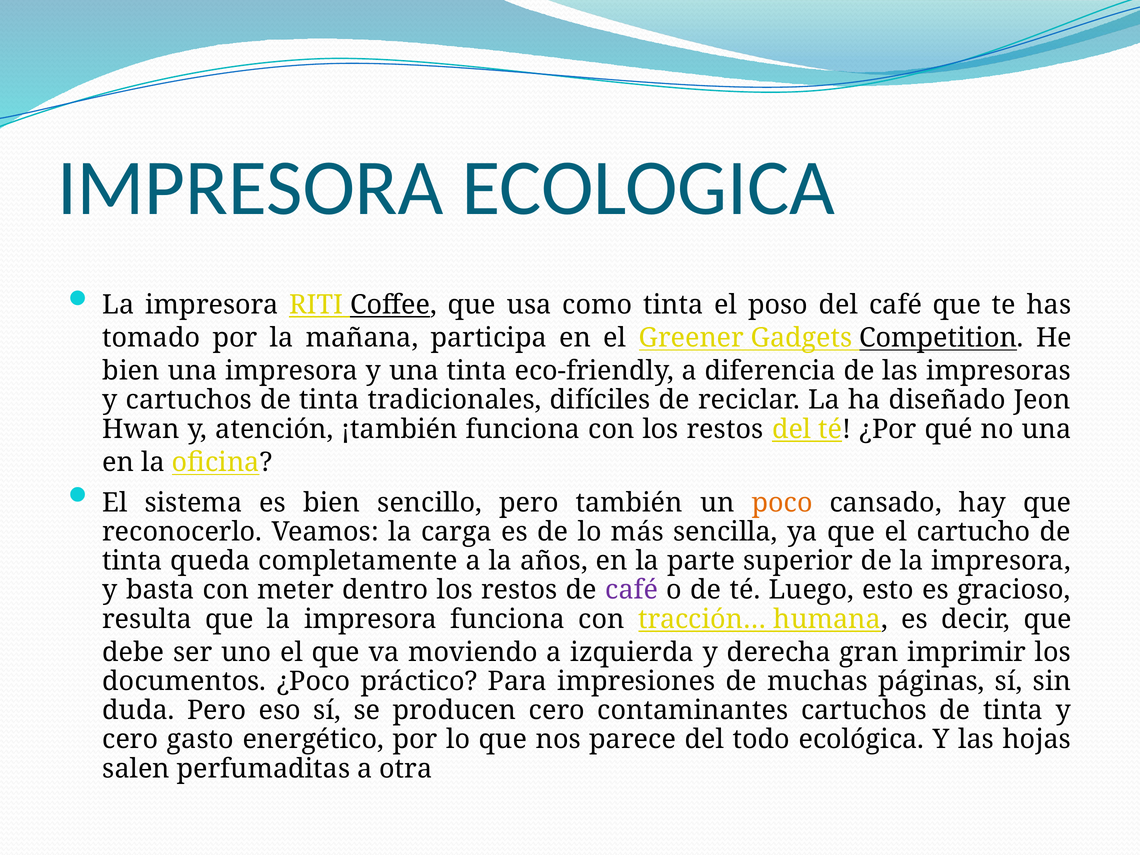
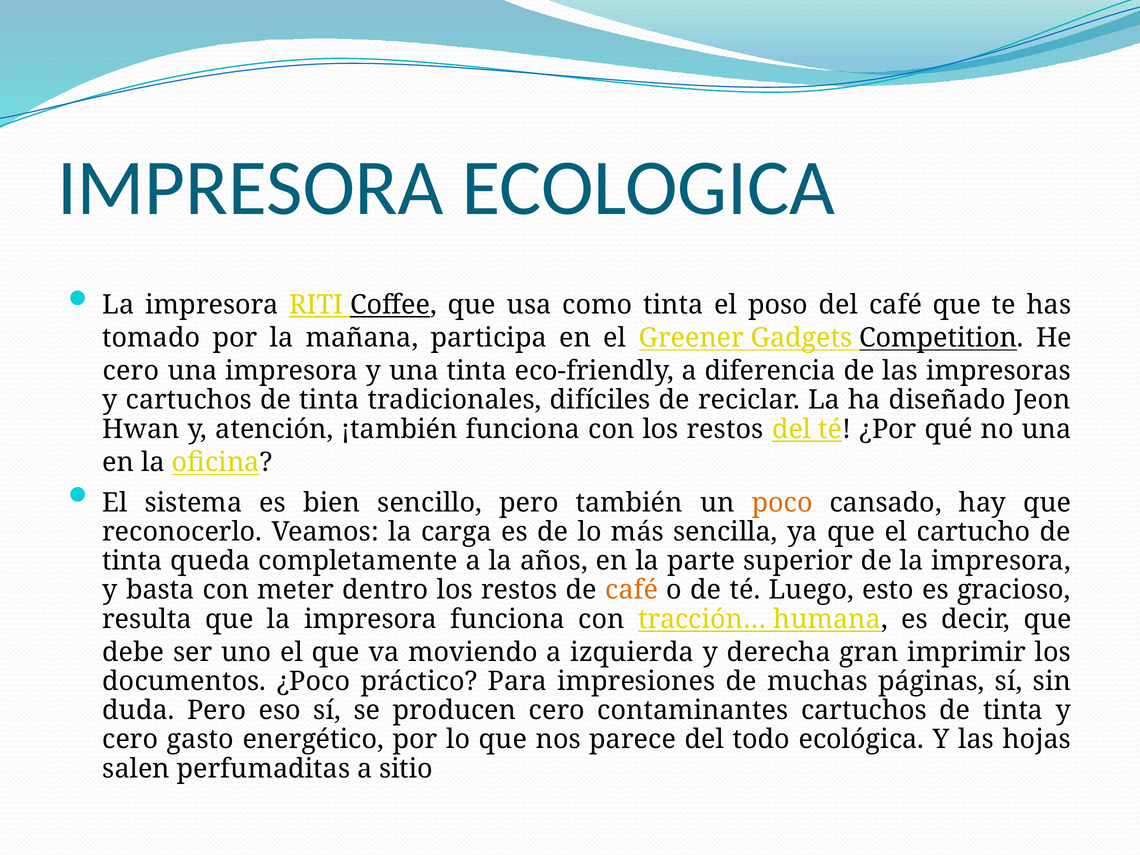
bien at (131, 371): bien -> cero
café at (632, 590) colour: purple -> orange
otra: otra -> sitio
